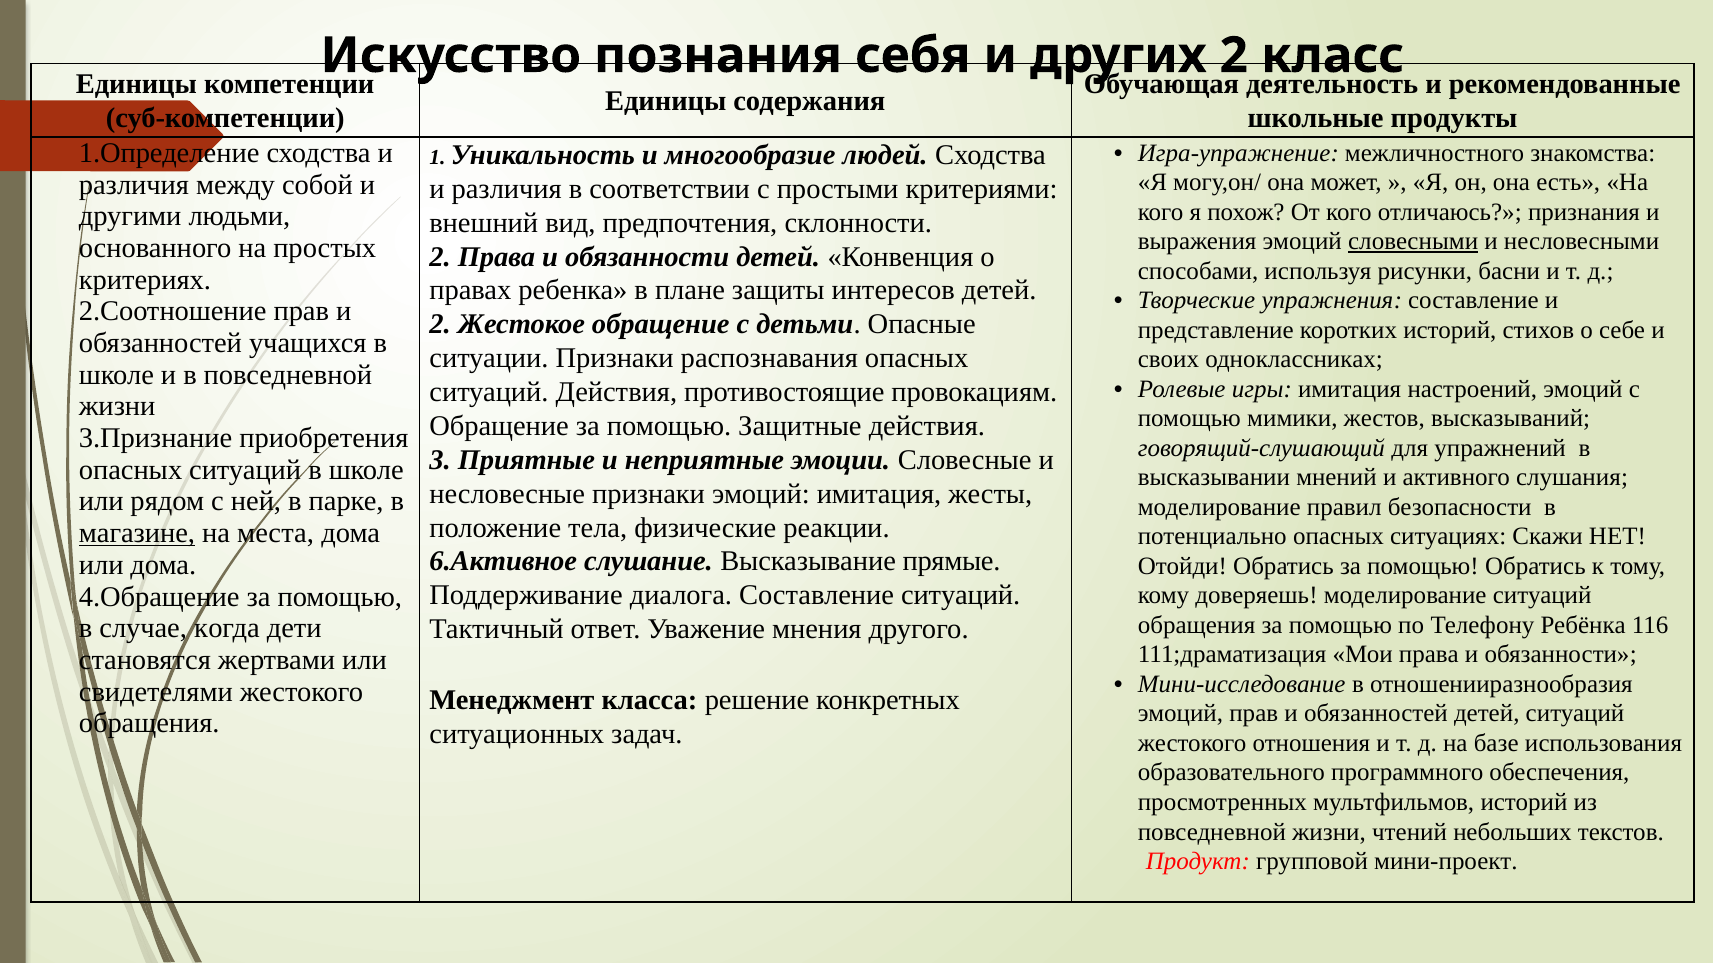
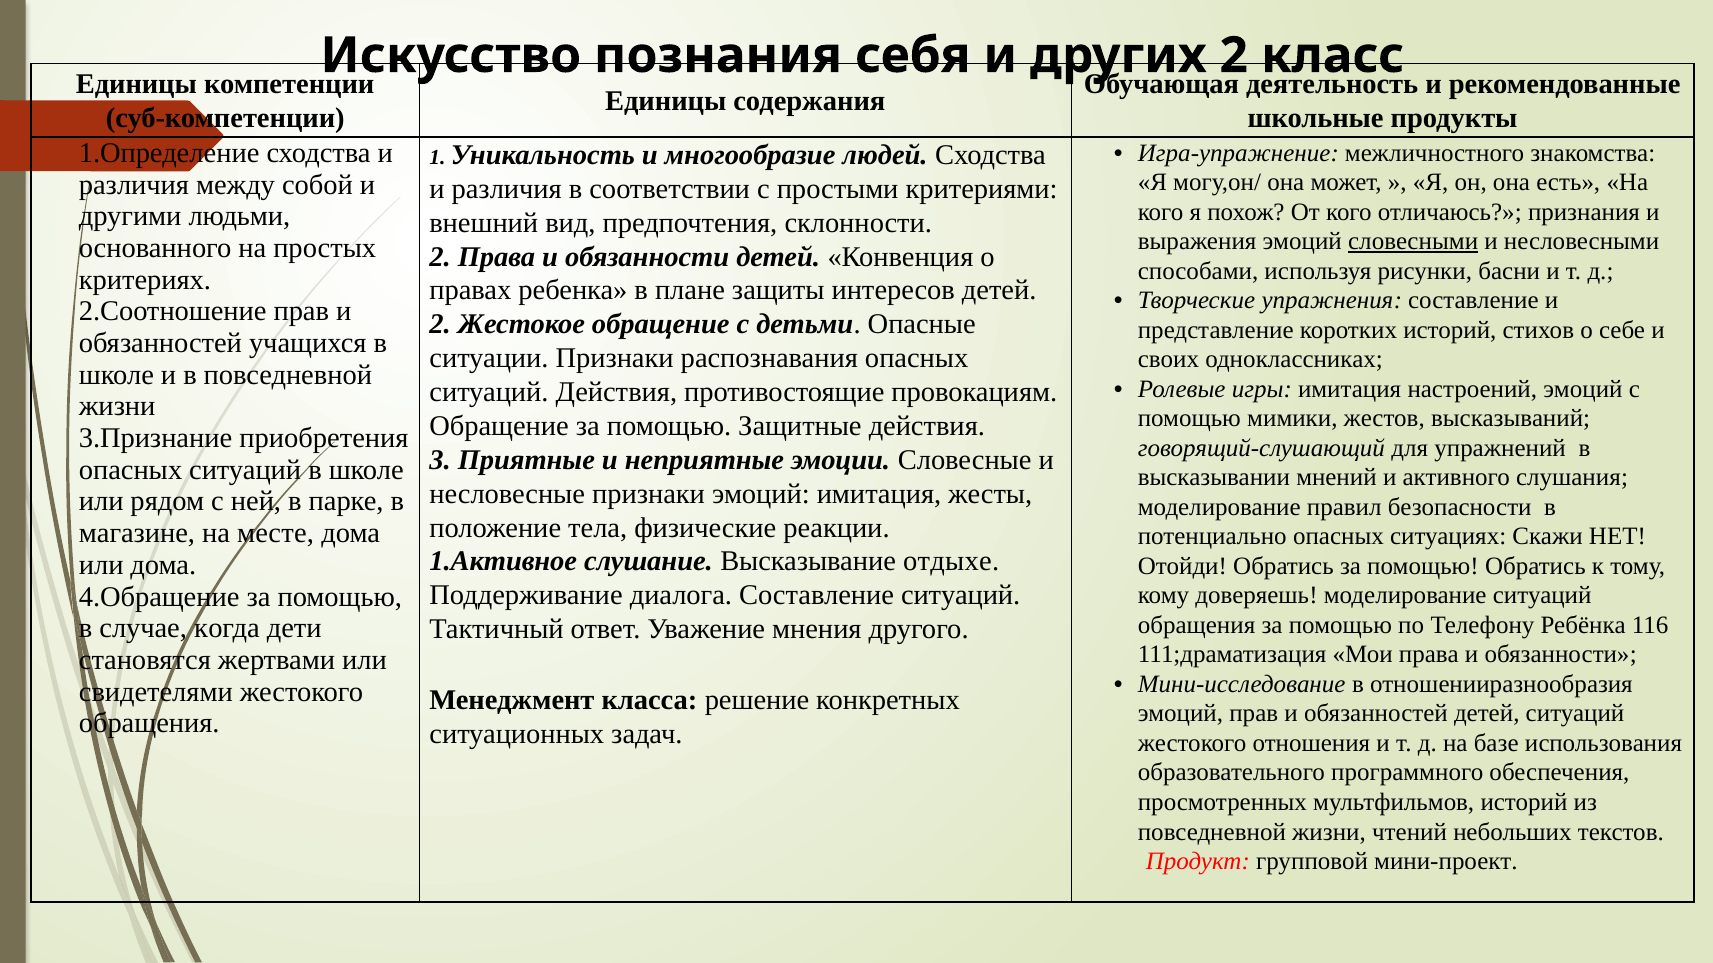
магазине underline: present -> none
места: места -> местe
6.Активное: 6.Активное -> 1.Активное
прямые: прямые -> отдыхе
